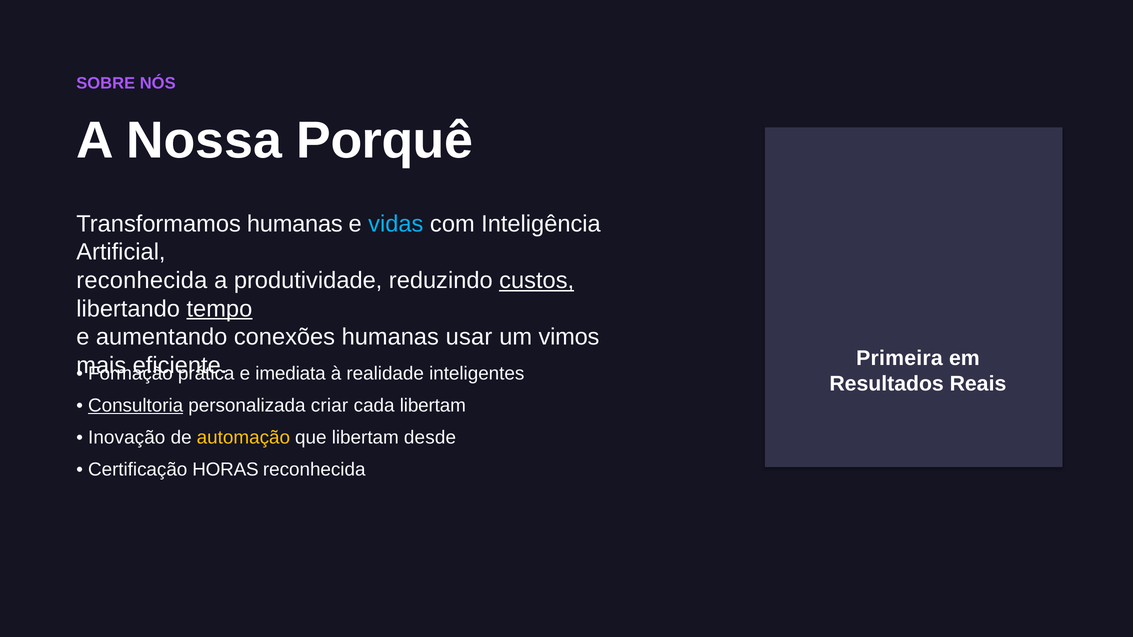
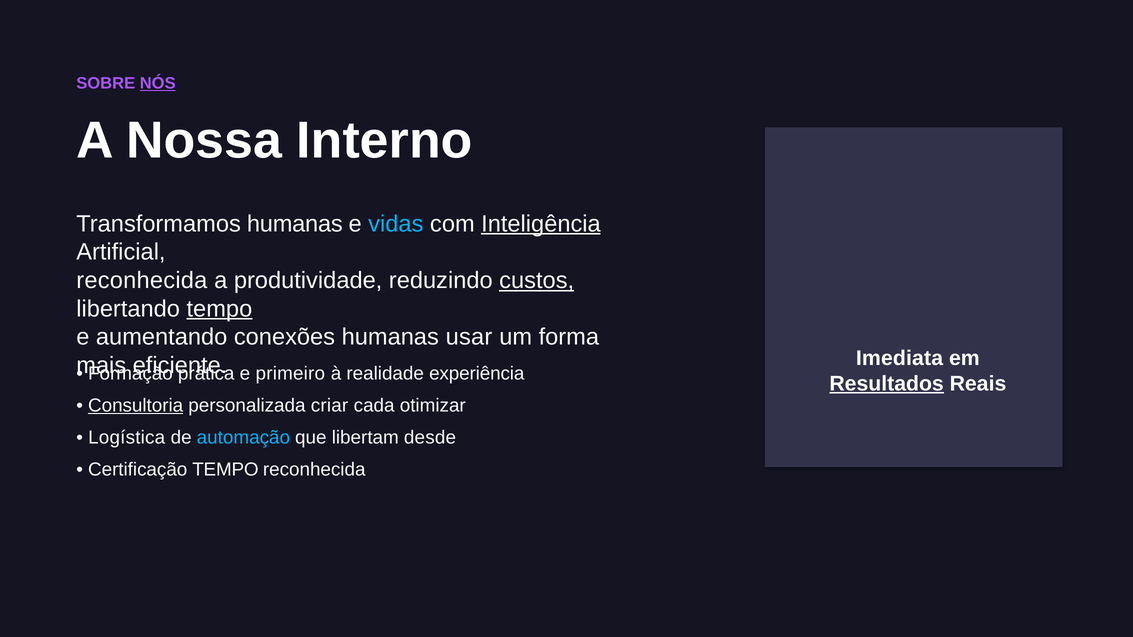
NÓS underline: none -> present
Porquê: Porquê -> Interno
Inteligência underline: none -> present
vimos: vimos -> forma
Primeira: Primeira -> Imediata
imediata: imediata -> primeiro
inteligentes: inteligentes -> experiência
Resultados underline: none -> present
cada libertam: libertam -> otimizar
Inovação: Inovação -> Logística
automação colour: yellow -> light blue
Certificação HORAS: HORAS -> TEMPO
